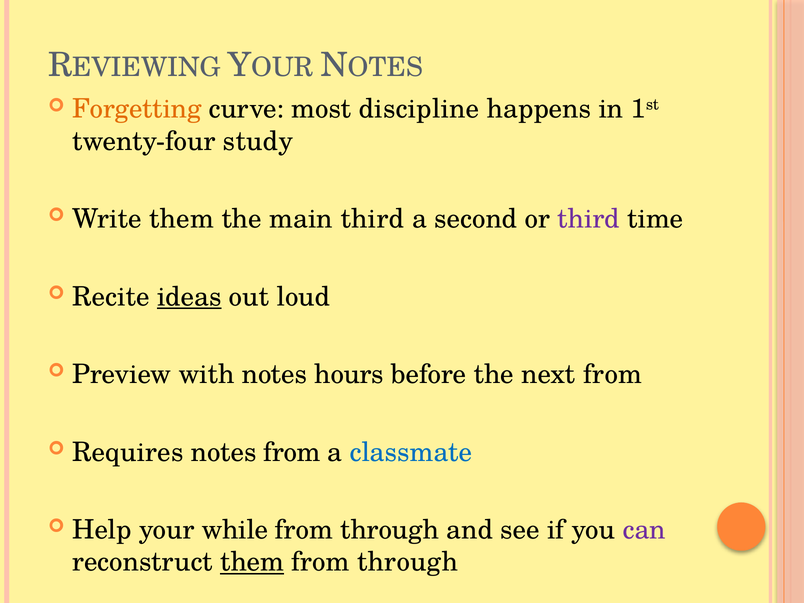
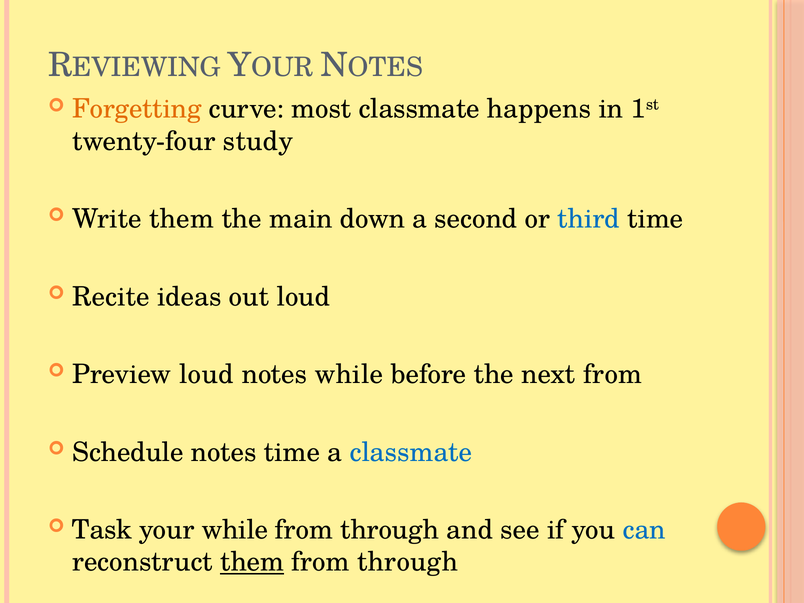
most discipline: discipline -> classmate
main third: third -> down
third at (589, 219) colour: purple -> blue
ideas underline: present -> none
Preview with: with -> loud
notes hours: hours -> while
Requires: Requires -> Schedule
notes from: from -> time
Help: Help -> Task
can colour: purple -> blue
